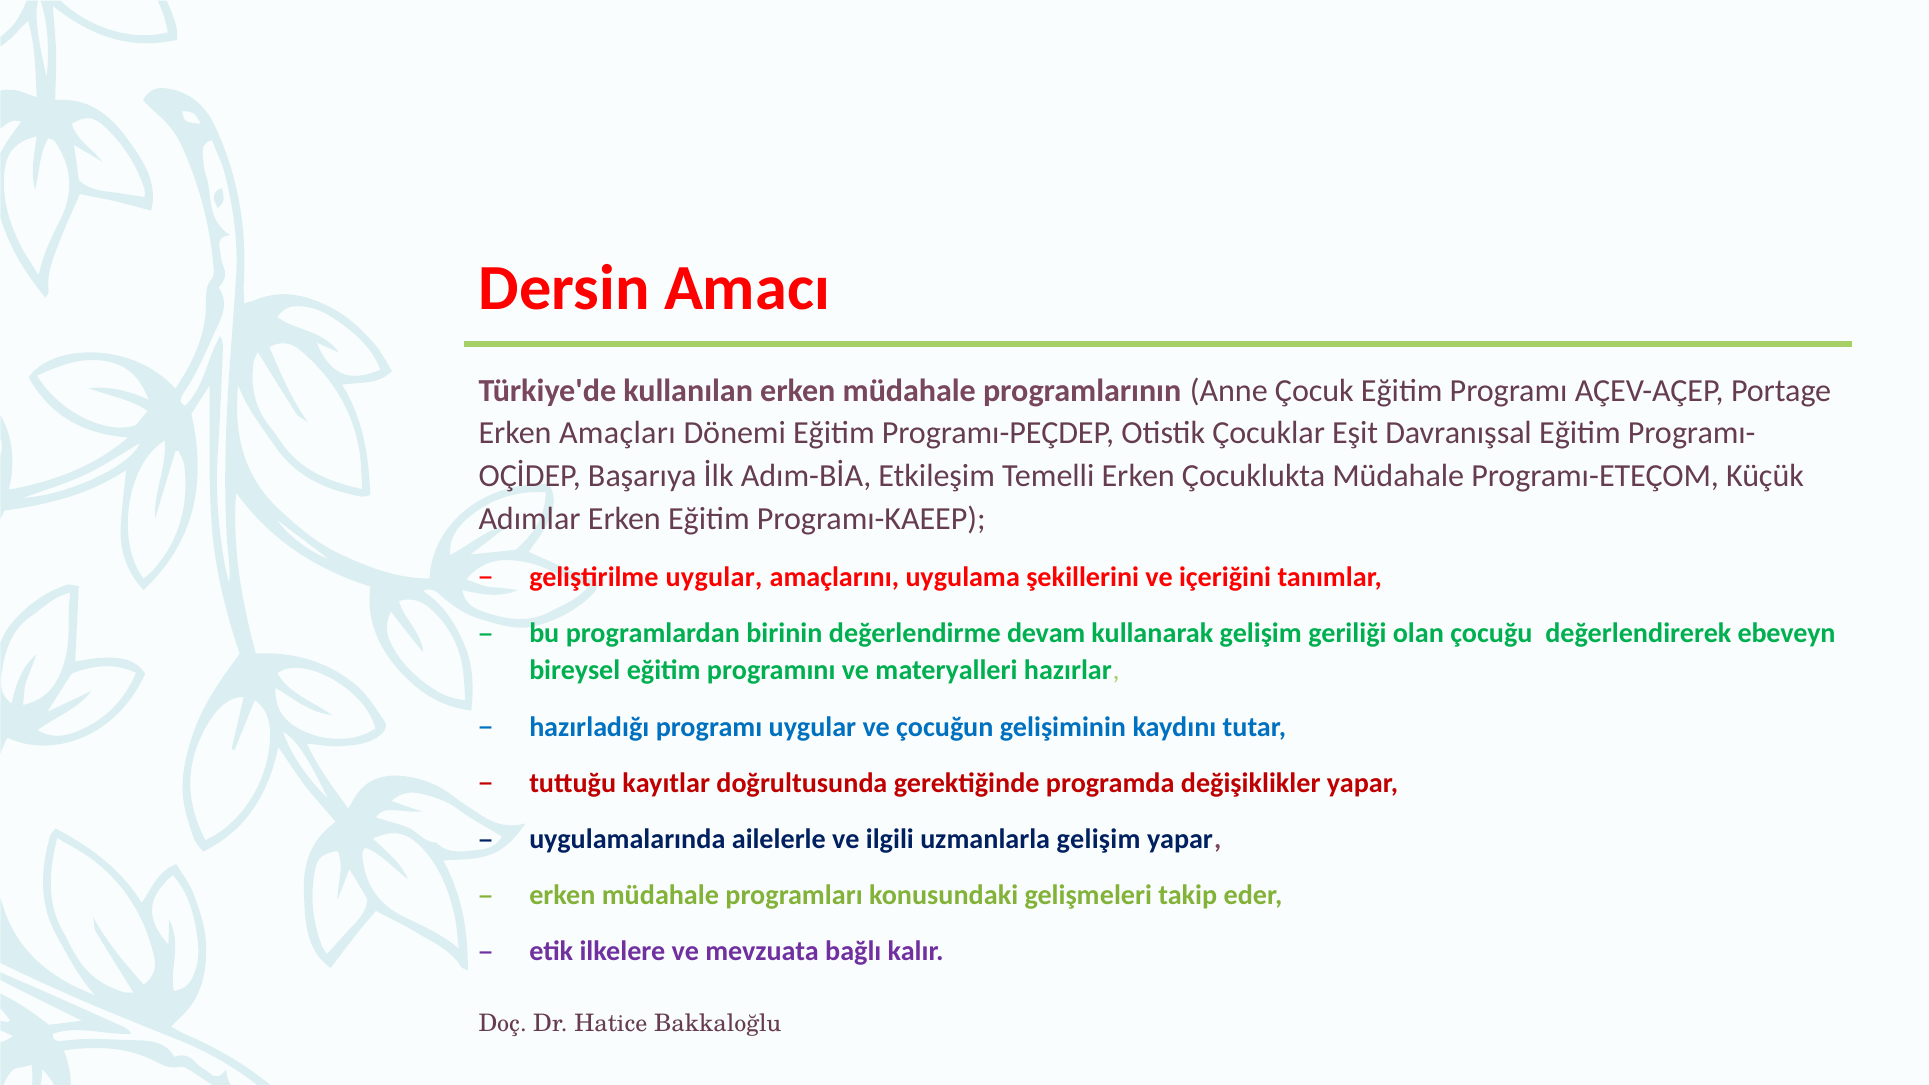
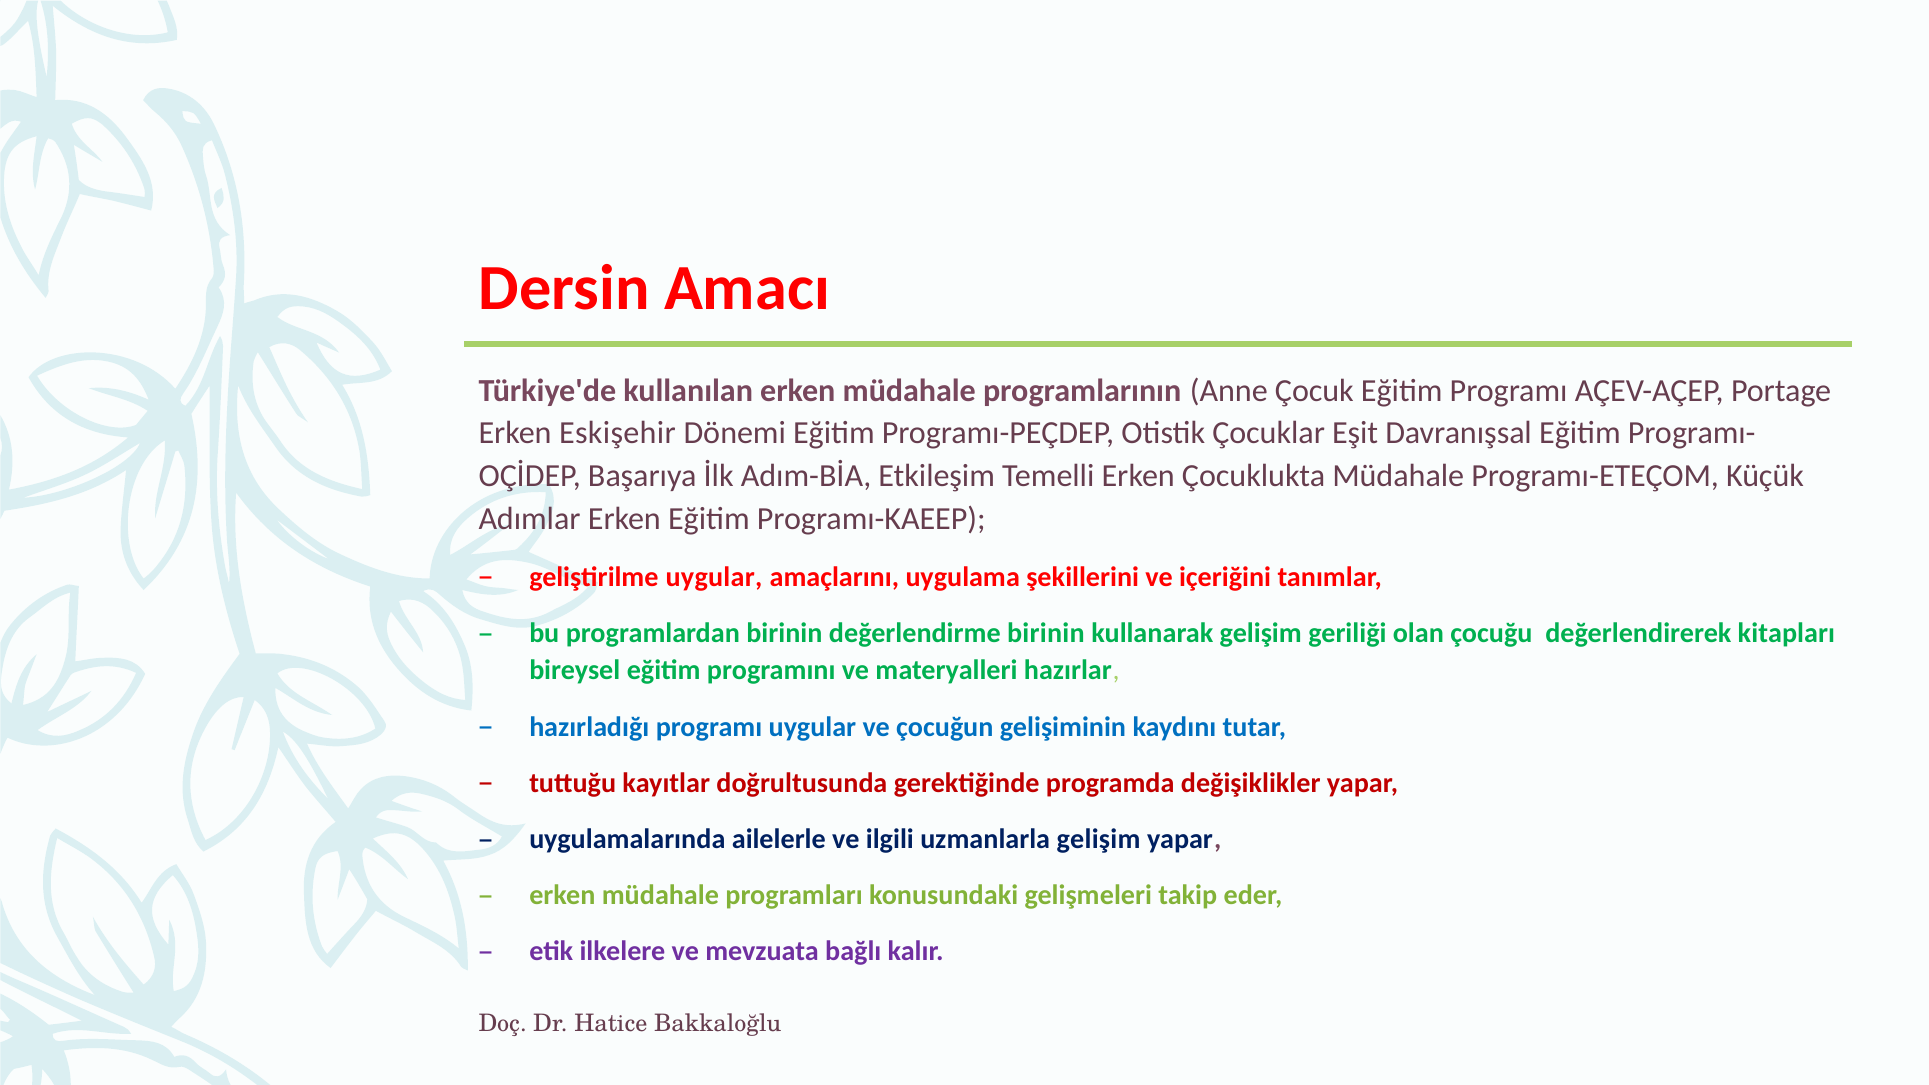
Amaçları: Amaçları -> Eskişehir
değerlendirme devam: devam -> birinin
ebeveyn: ebeveyn -> kitapları
